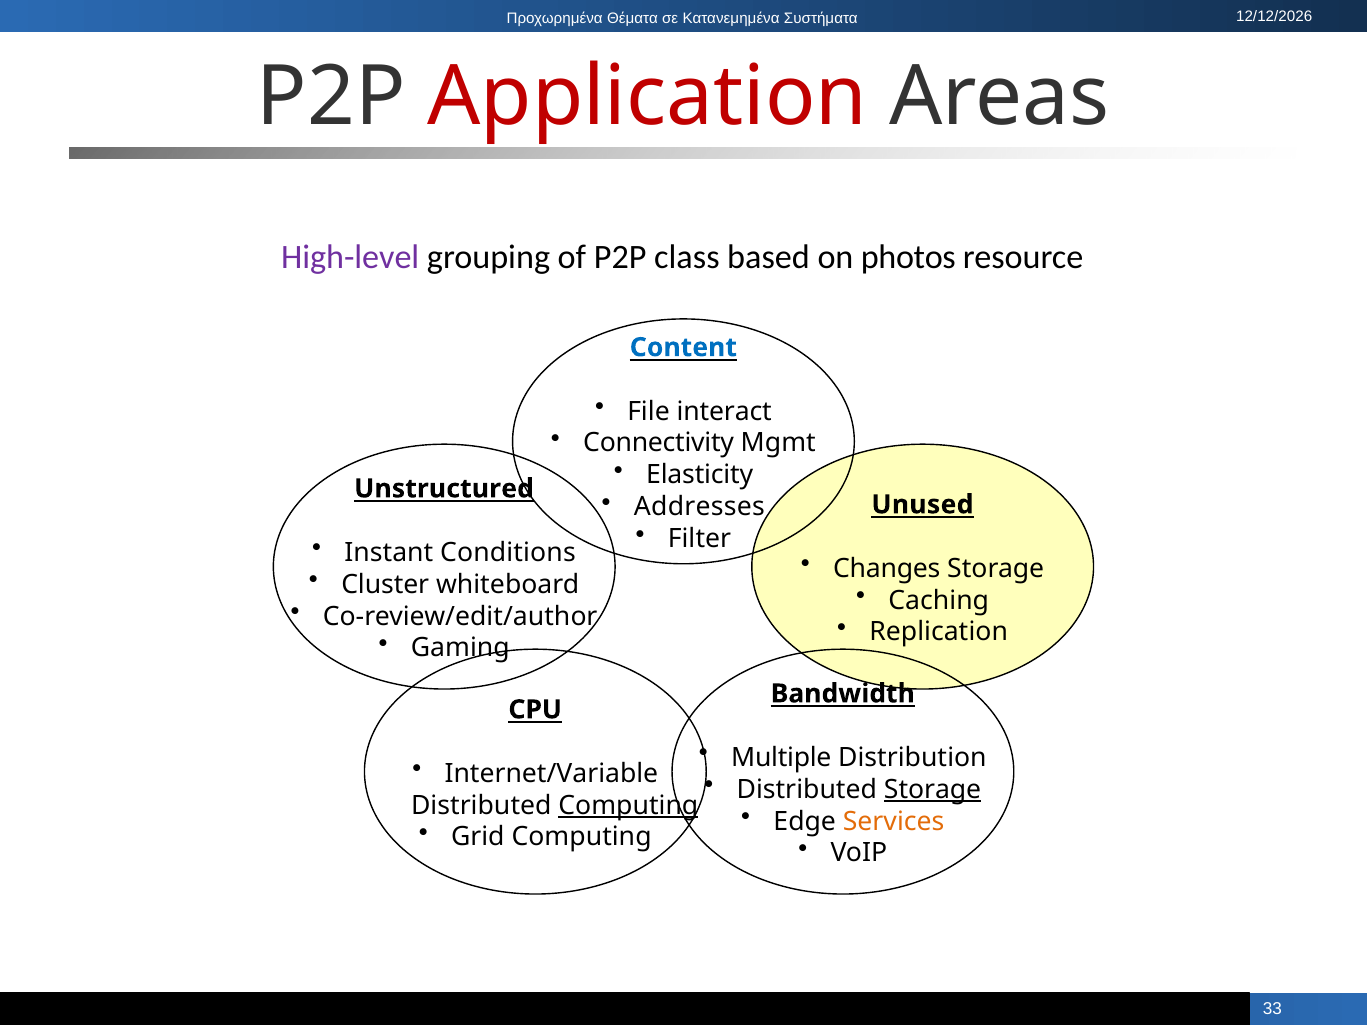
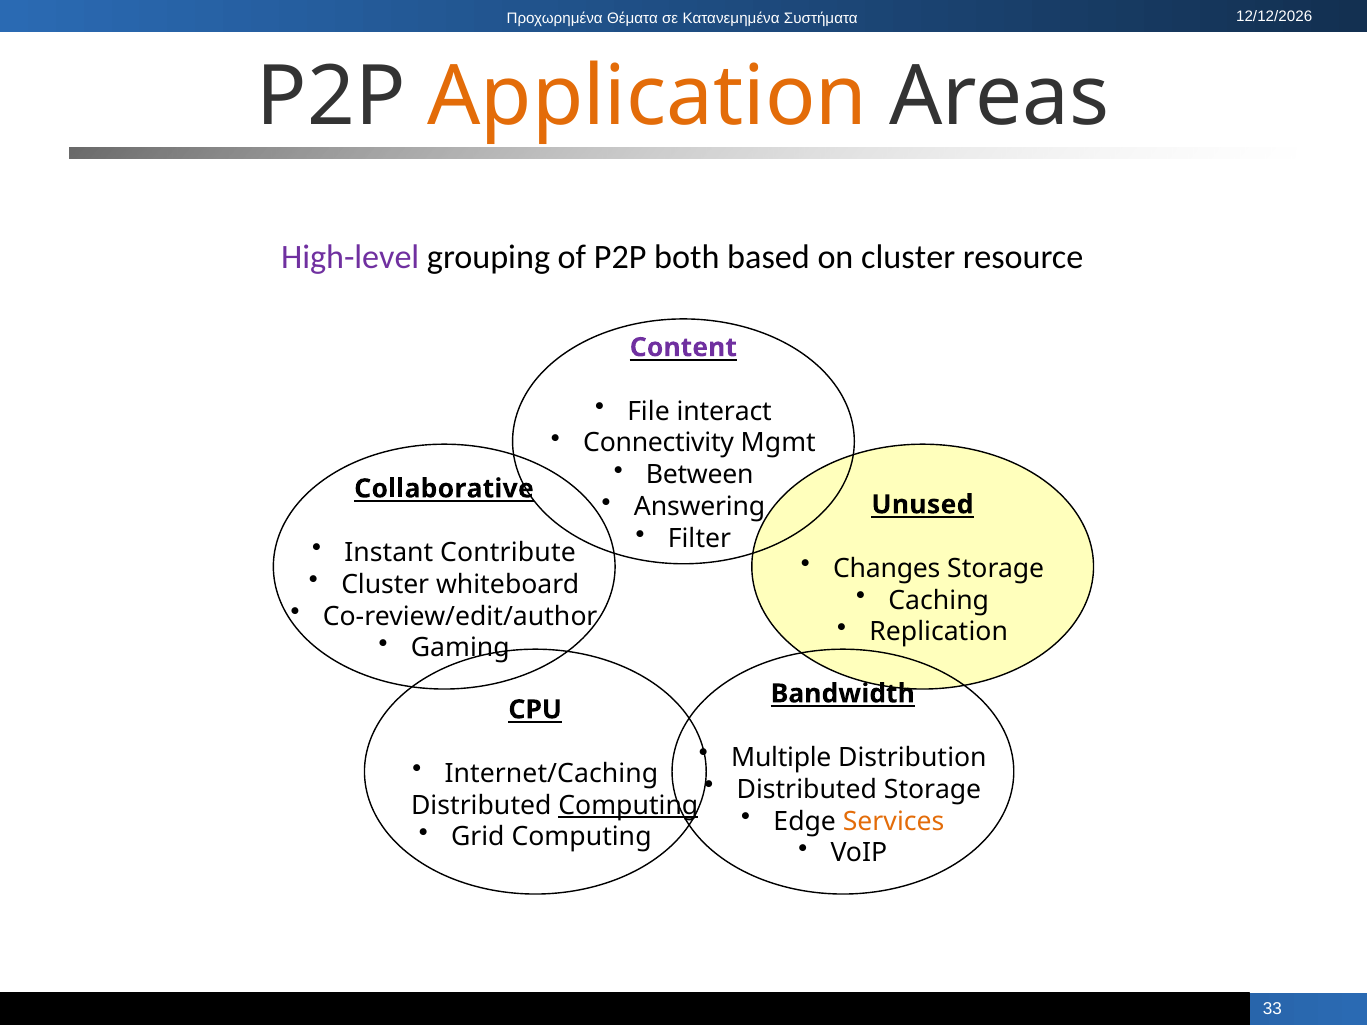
Application colour: red -> orange
class: class -> both
on photos: photos -> cluster
Content colour: blue -> purple
Elasticity: Elasticity -> Between
Unstructured: Unstructured -> Collaborative
Addresses: Addresses -> Answering
Conditions: Conditions -> Contribute
Internet/Variable: Internet/Variable -> Internet/Caching
Storage at (933, 790) underline: present -> none
